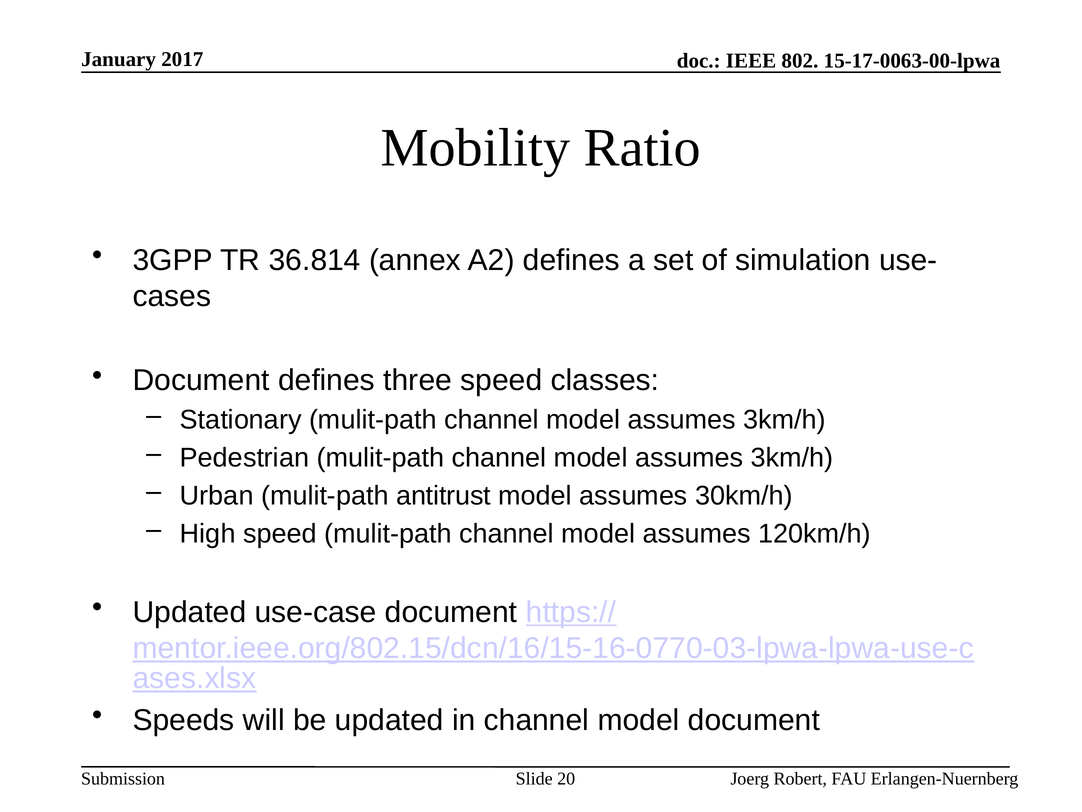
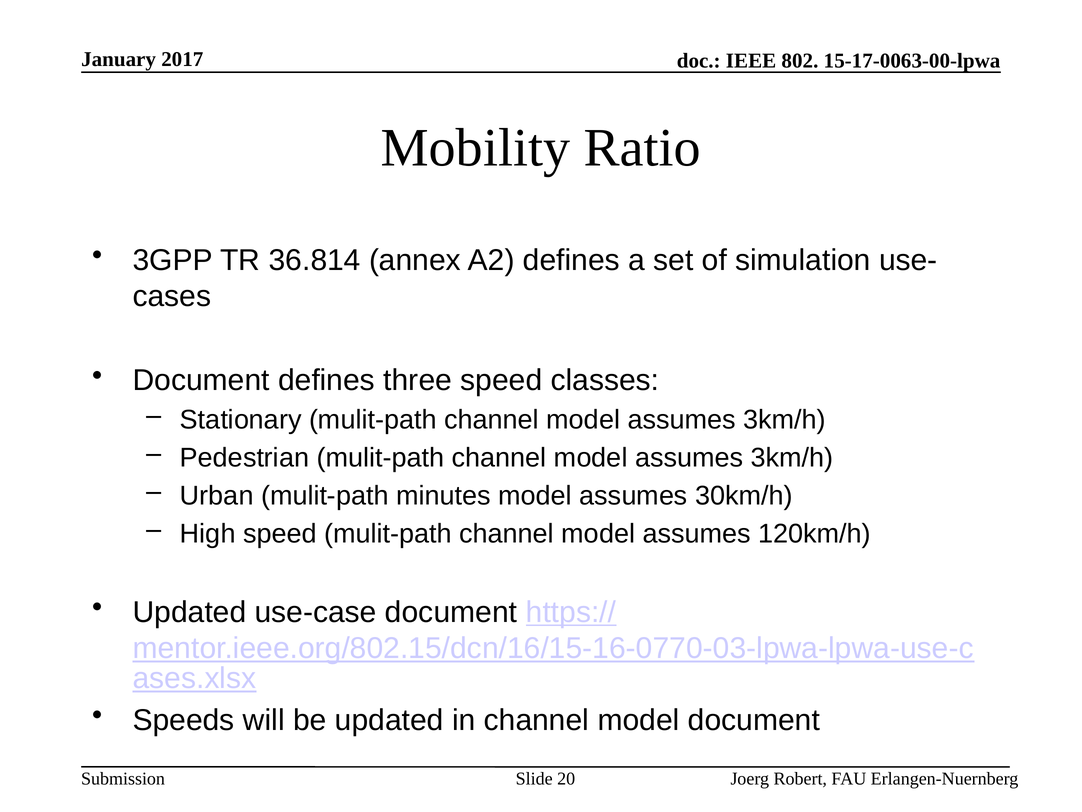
antitrust: antitrust -> minutes
